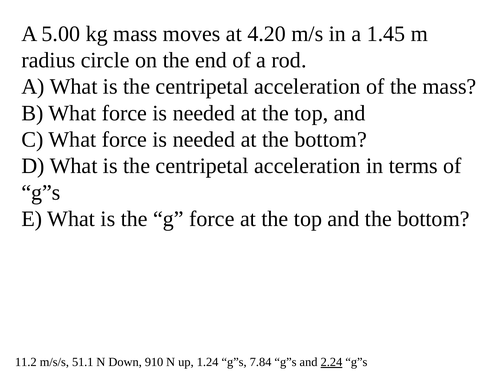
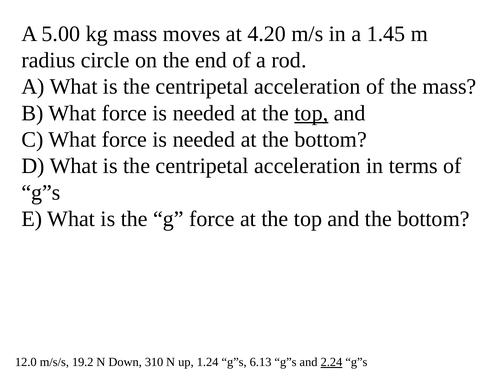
top at (311, 113) underline: none -> present
11.2: 11.2 -> 12.0
51.1: 51.1 -> 19.2
910: 910 -> 310
7.84: 7.84 -> 6.13
